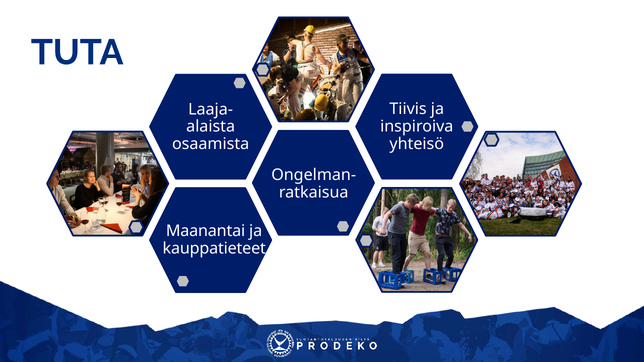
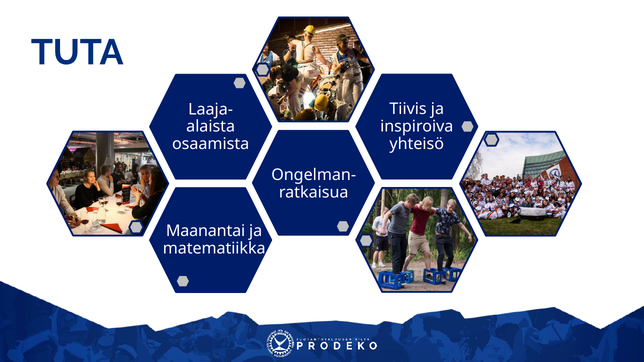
kauppatieteet: kauppatieteet -> matematiikka
